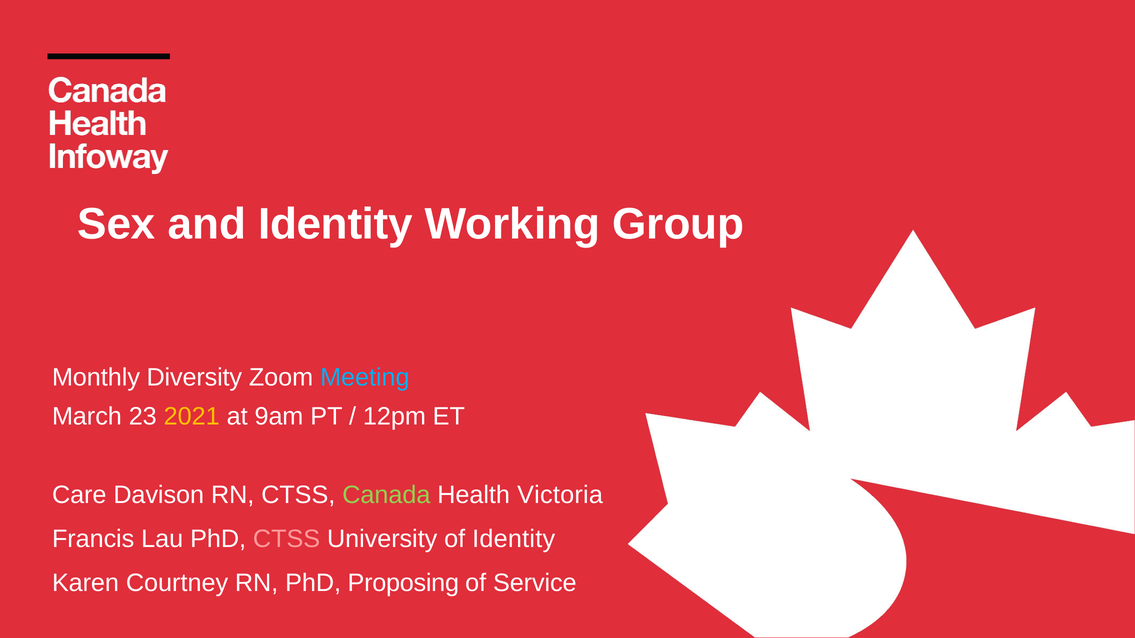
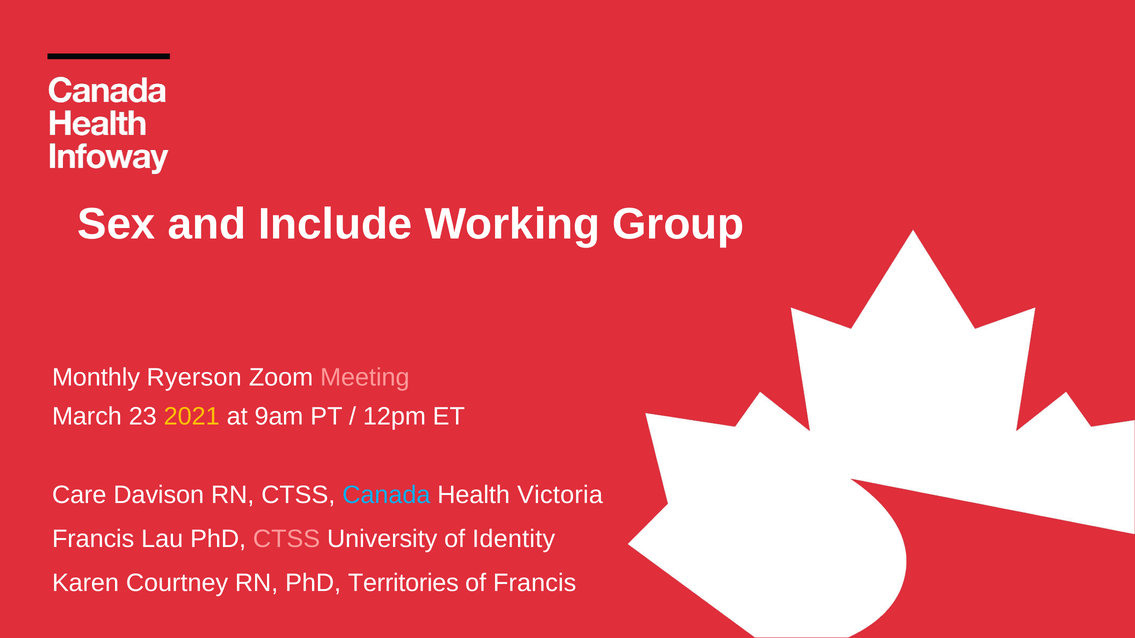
and Identity: Identity -> Include
Diversity: Diversity -> Ryerson
Meeting colour: light blue -> pink
Canada colour: light green -> light blue
Proposing: Proposing -> Territories
of Service: Service -> Francis
